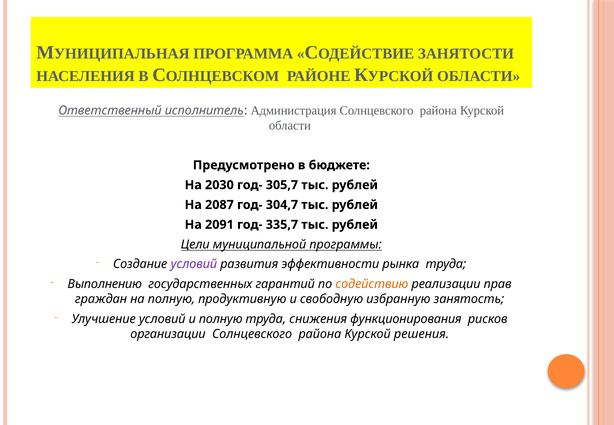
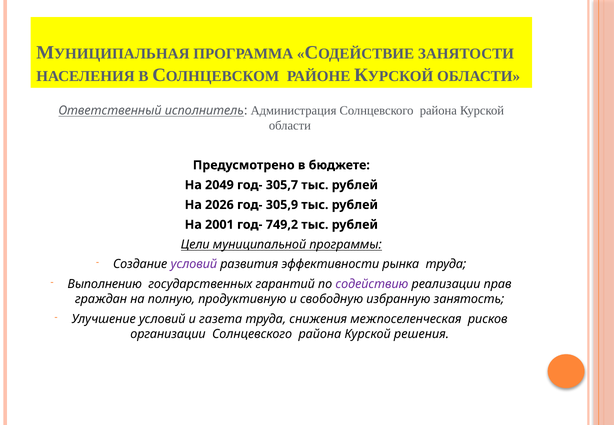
2030: 2030 -> 2049
2087: 2087 -> 2026
304,7: 304,7 -> 305,9
2091: 2091 -> 2001
335,7: 335,7 -> 749,2
содействию colour: orange -> purple
и полную: полную -> газета
функционирования: функционирования -> межпоселенческая
